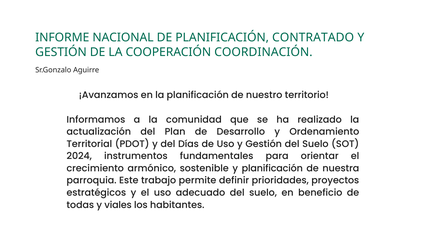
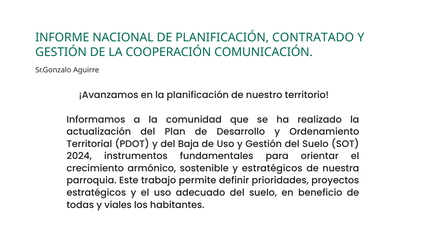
COORDINACIÓN: COORDINACIÓN -> COMUNICACIÓN
Días: Días -> Baja
y planificación: planificación -> estratégicos
